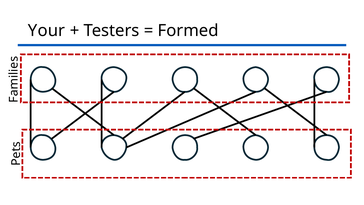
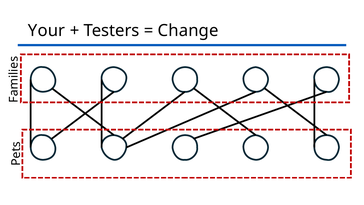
Formed: Formed -> Change
